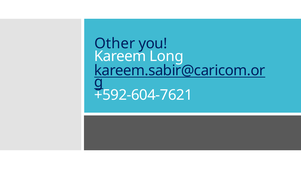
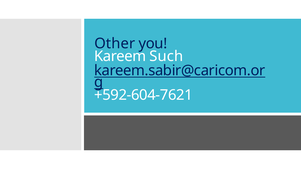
Long: Long -> Such
